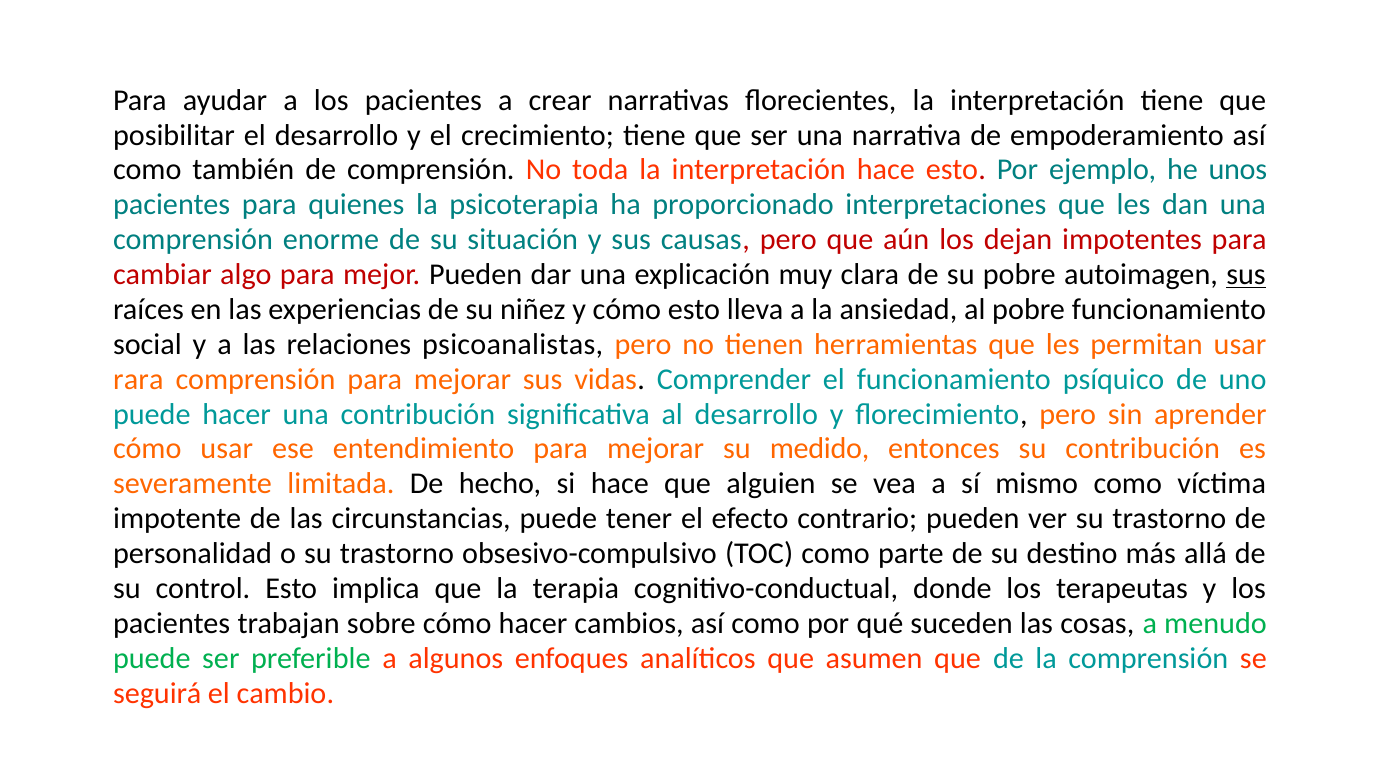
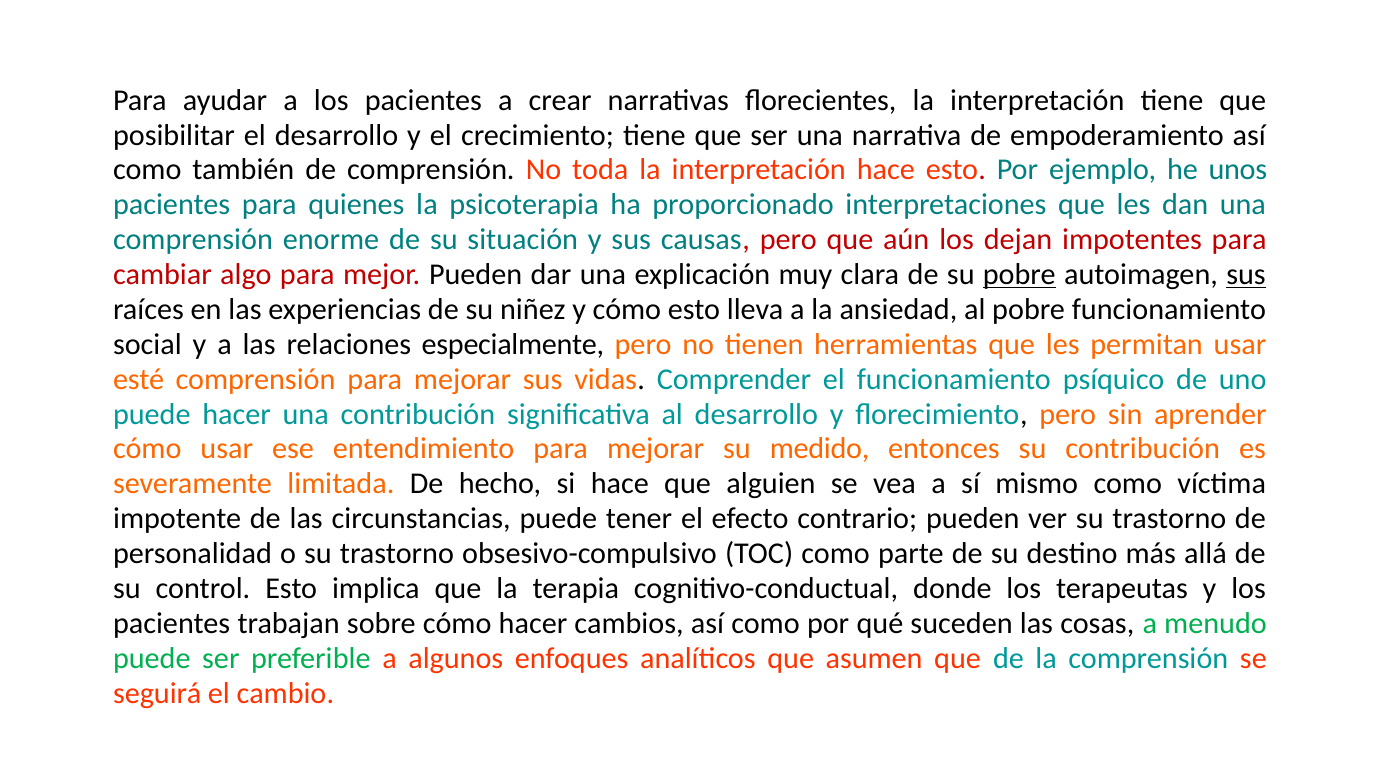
pobre at (1019, 275) underline: none -> present
psicoanalistas: psicoanalistas -> especialmente
rara: rara -> esté
